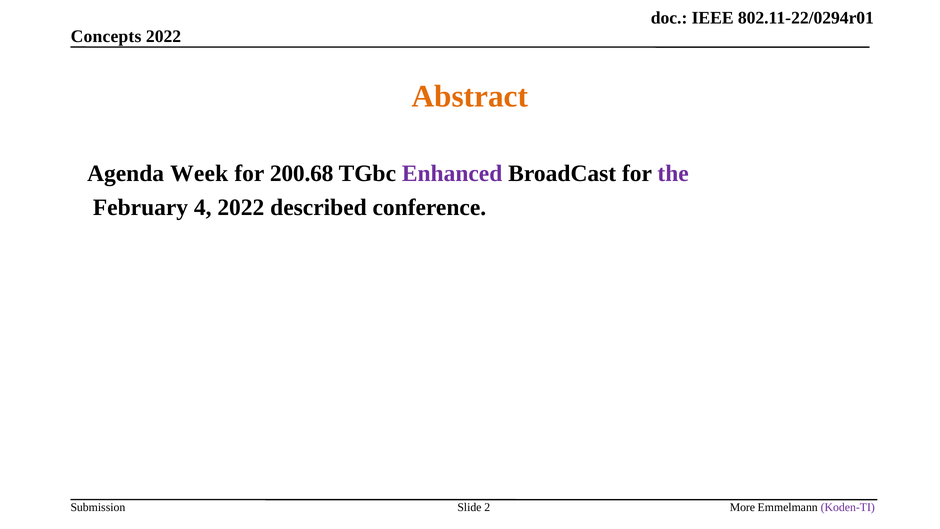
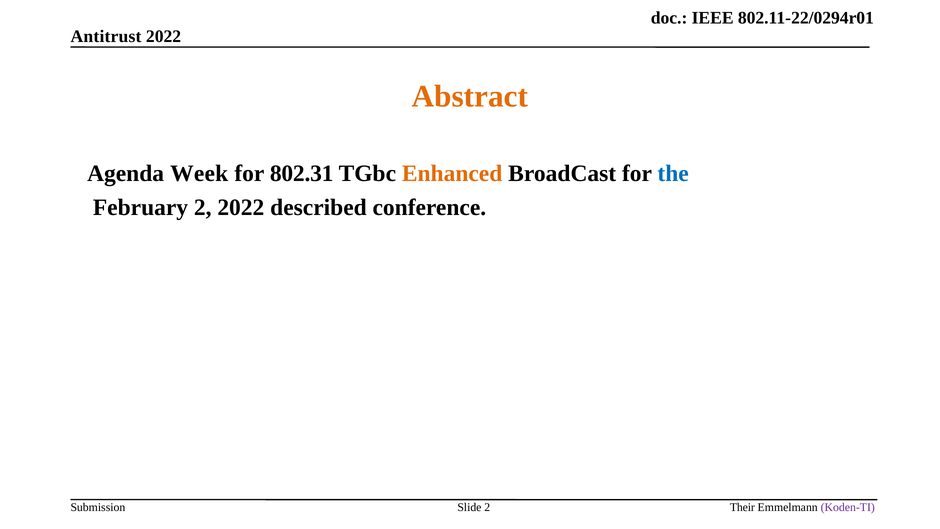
Concepts: Concepts -> Antitrust
200.68: 200.68 -> 802.31
Enhanced colour: purple -> orange
the colour: purple -> blue
February 4: 4 -> 2
More: More -> Their
